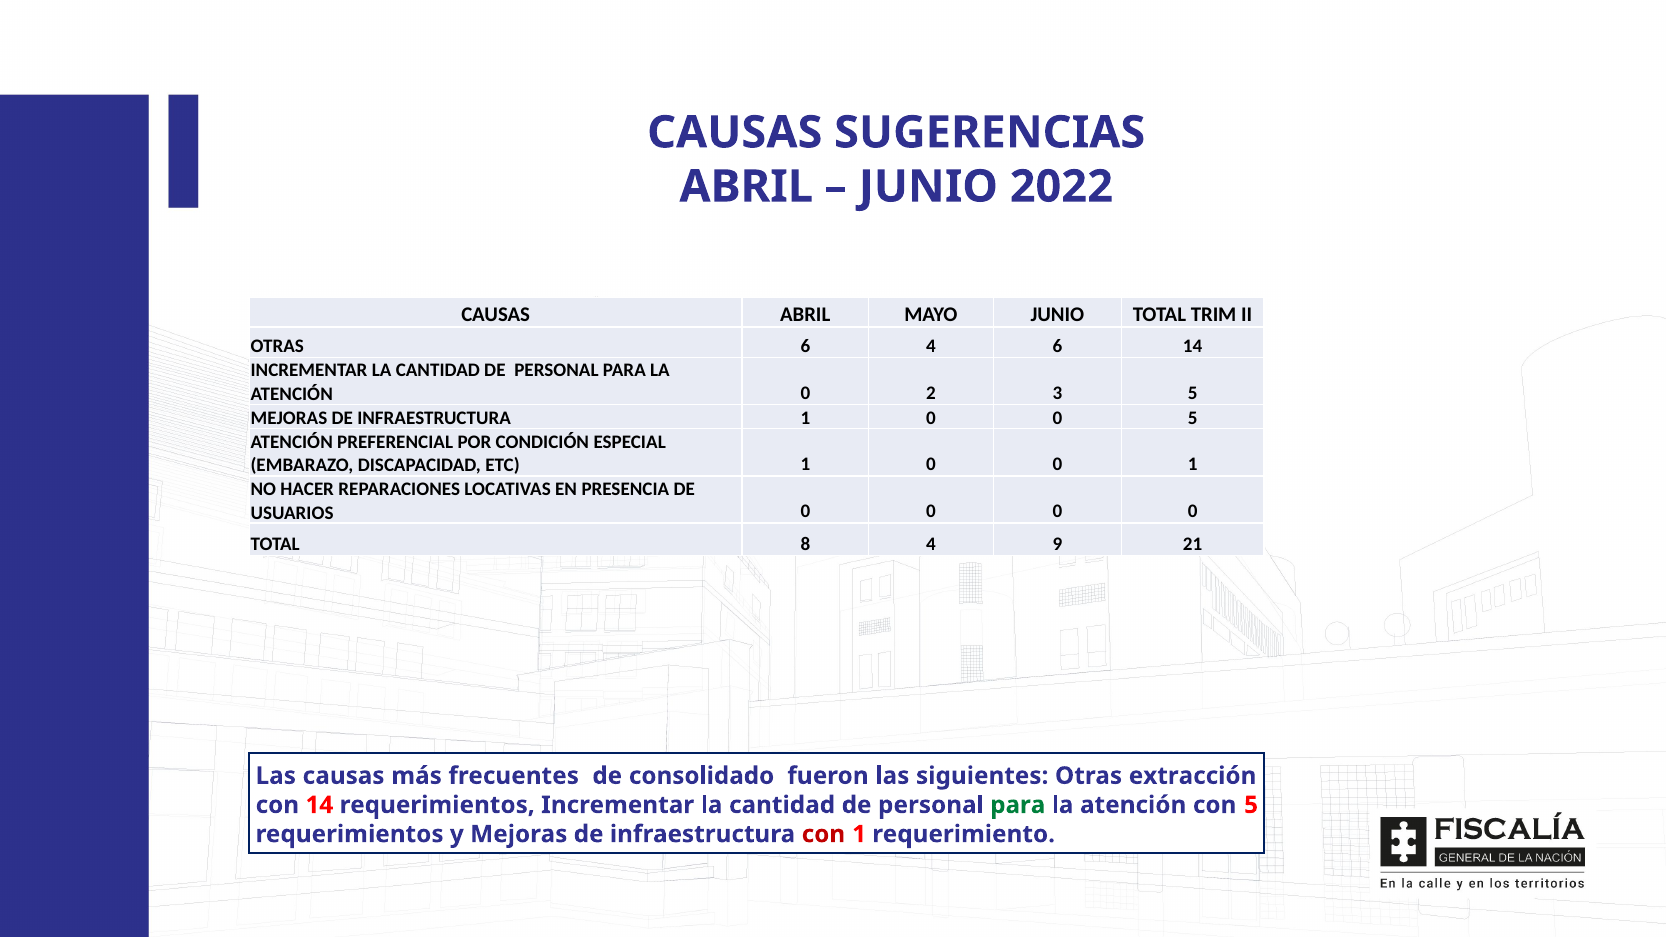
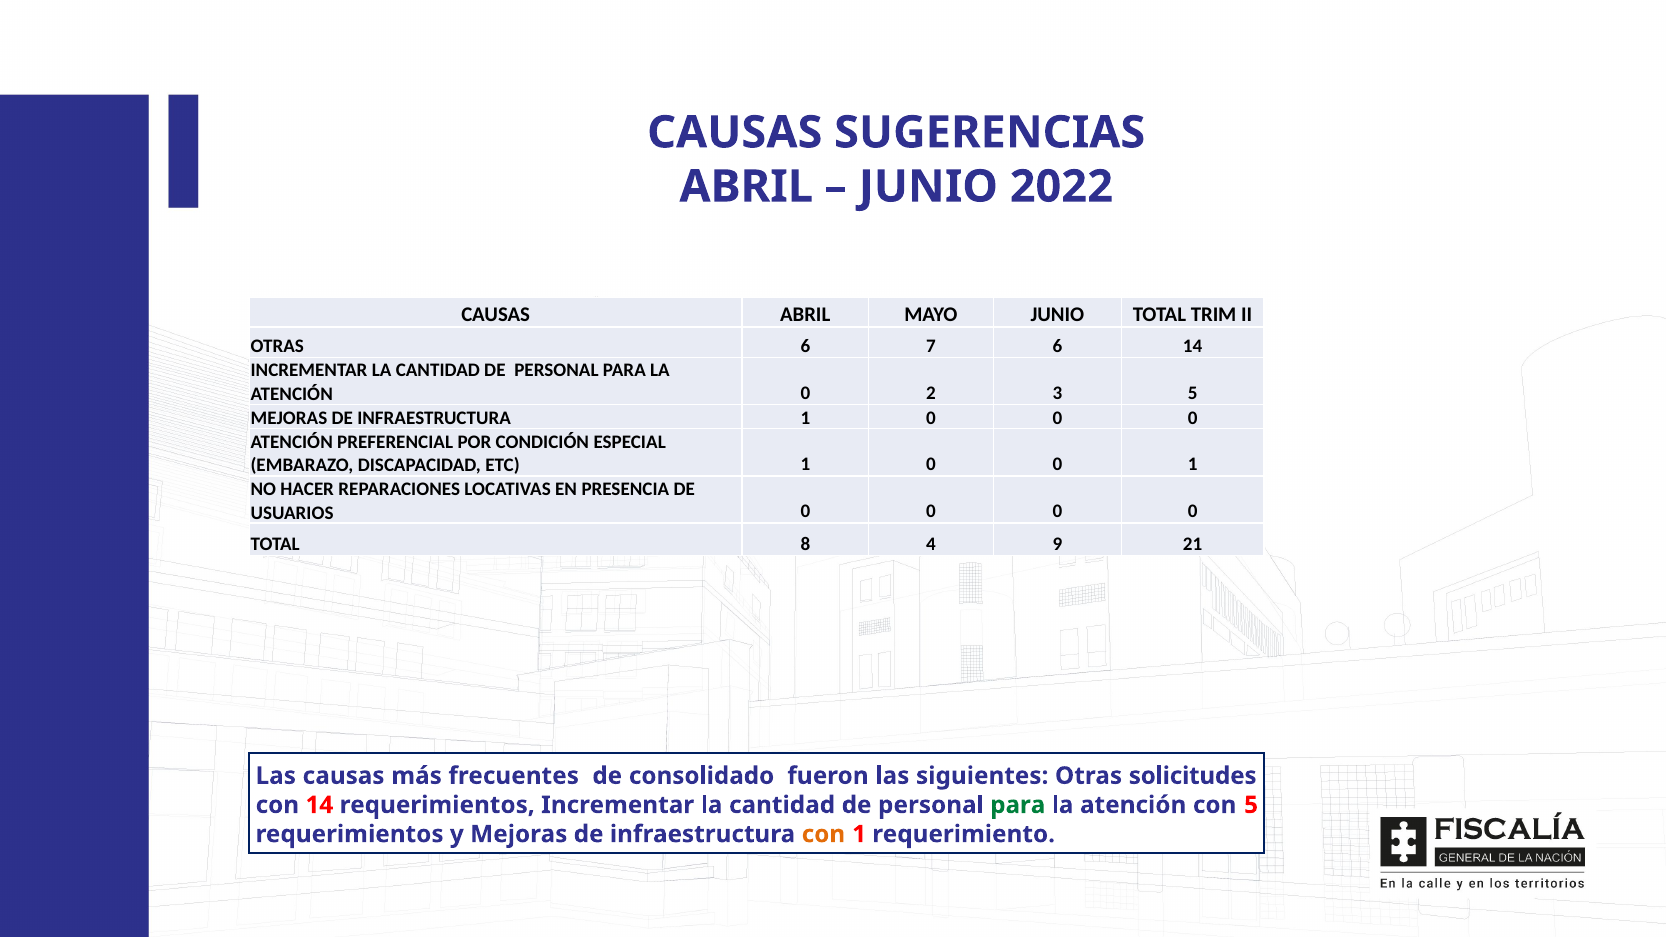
6 4: 4 -> 7
1 0 0 5: 5 -> 0
extracción: extracción -> solicitudes
con at (823, 834) colour: red -> orange
